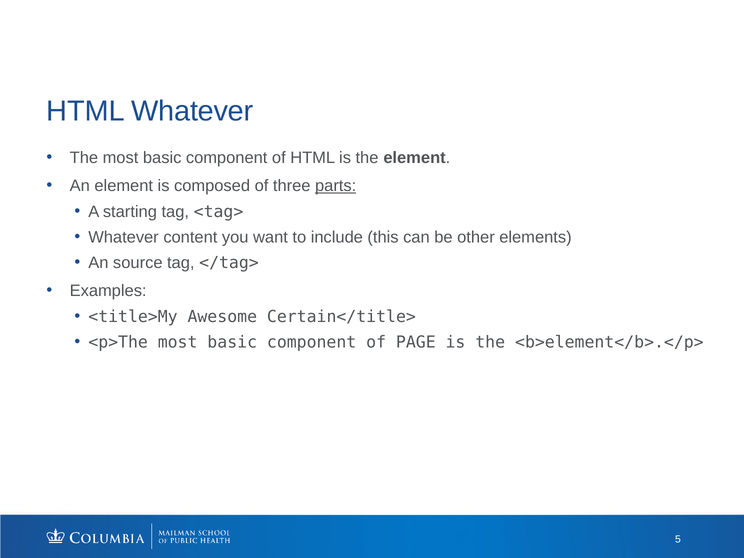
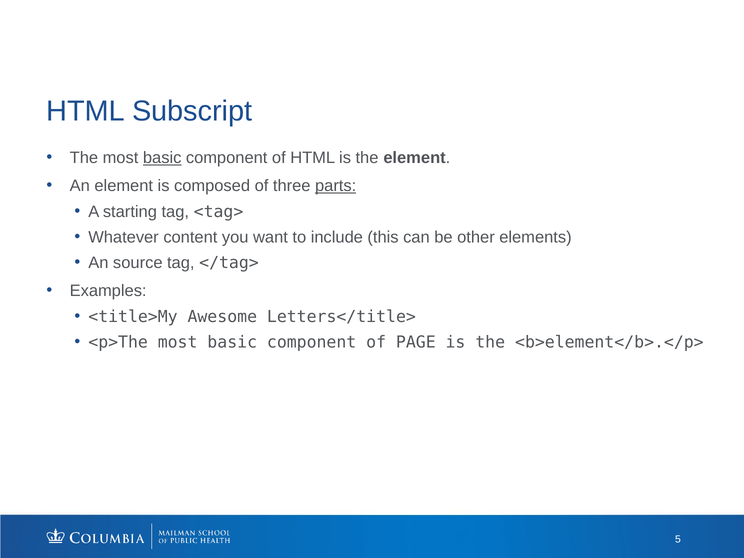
HTML Whatever: Whatever -> Subscript
basic at (162, 158) underline: none -> present
Certain</title>: Certain</title> -> Letters</title>
